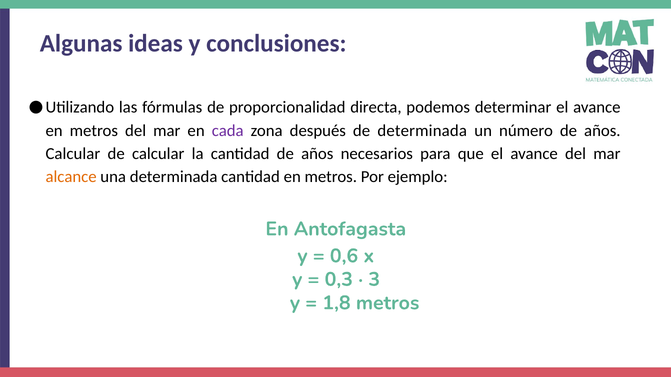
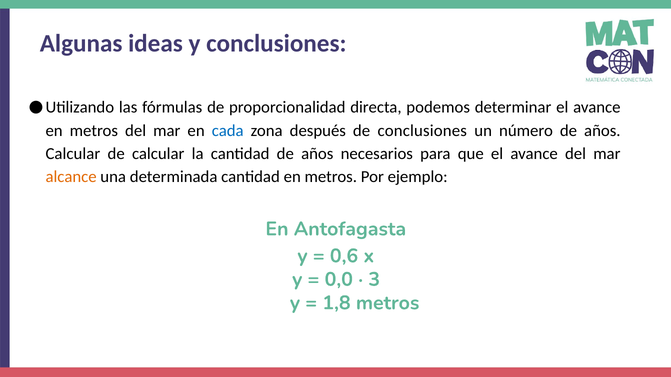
cada colour: purple -> blue
de determinada: determinada -> conclusiones
0,3: 0,3 -> 0,0
